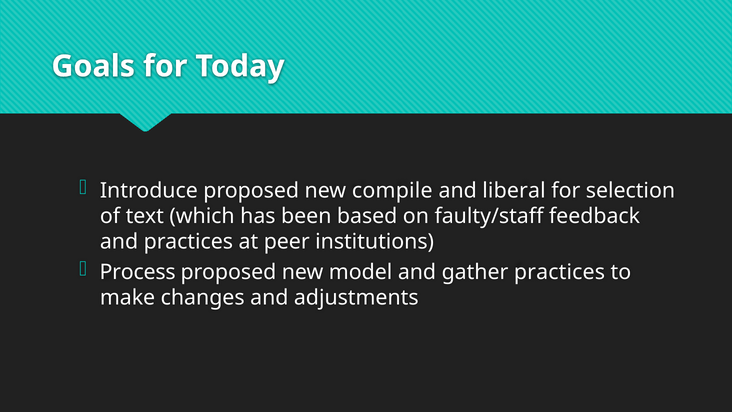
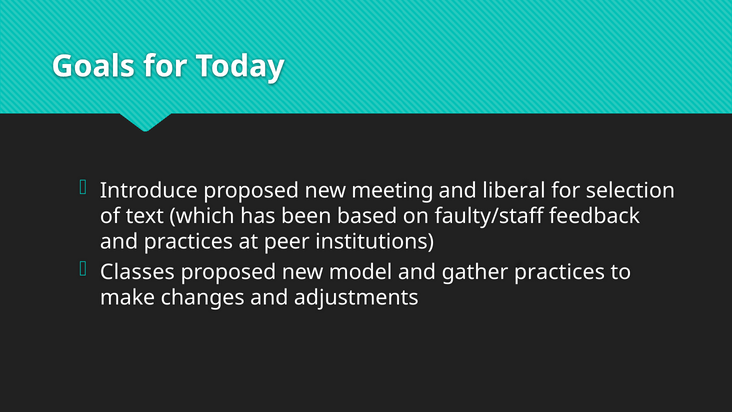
compile: compile -> meeting
Process: Process -> Classes
